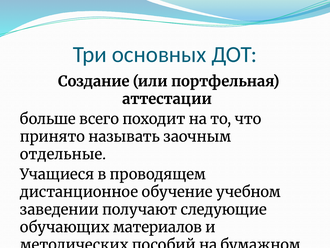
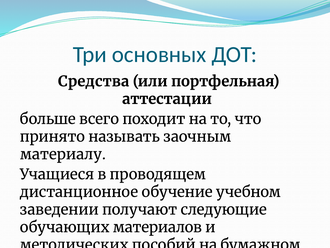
Создание: Создание -> Средства
отдельные: отдельные -> материалу
